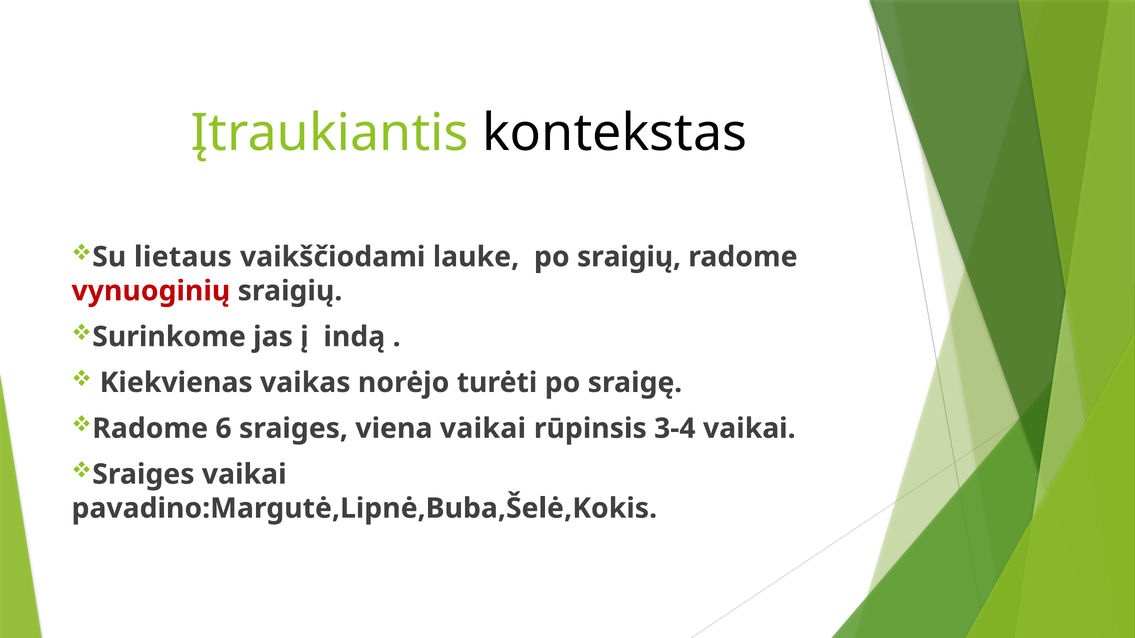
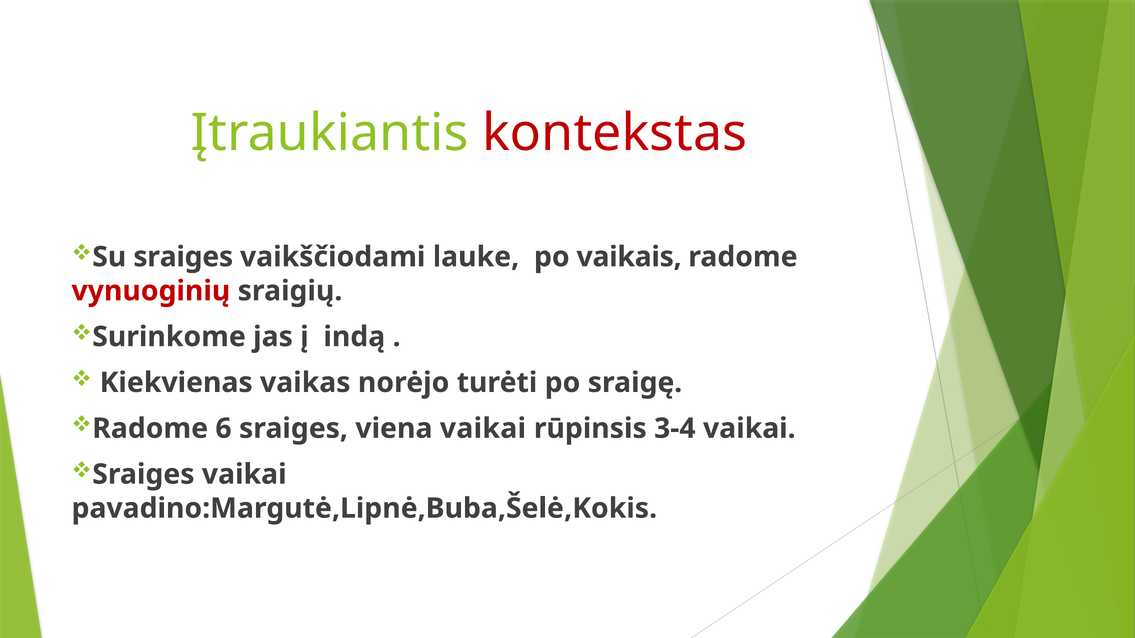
kontekstas colour: black -> red
Su lietaus: lietaus -> sraiges
po sraigių: sraigių -> vaikais
